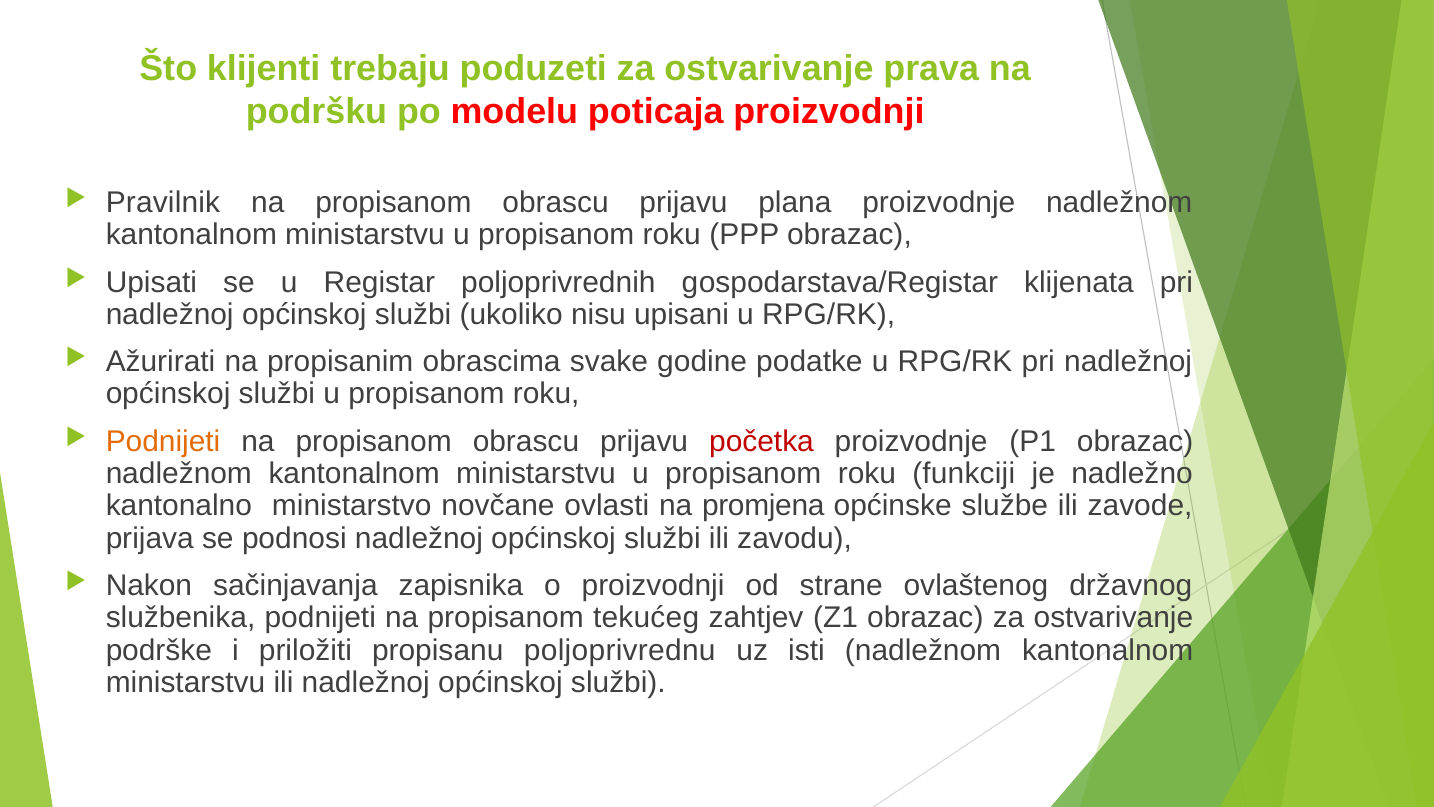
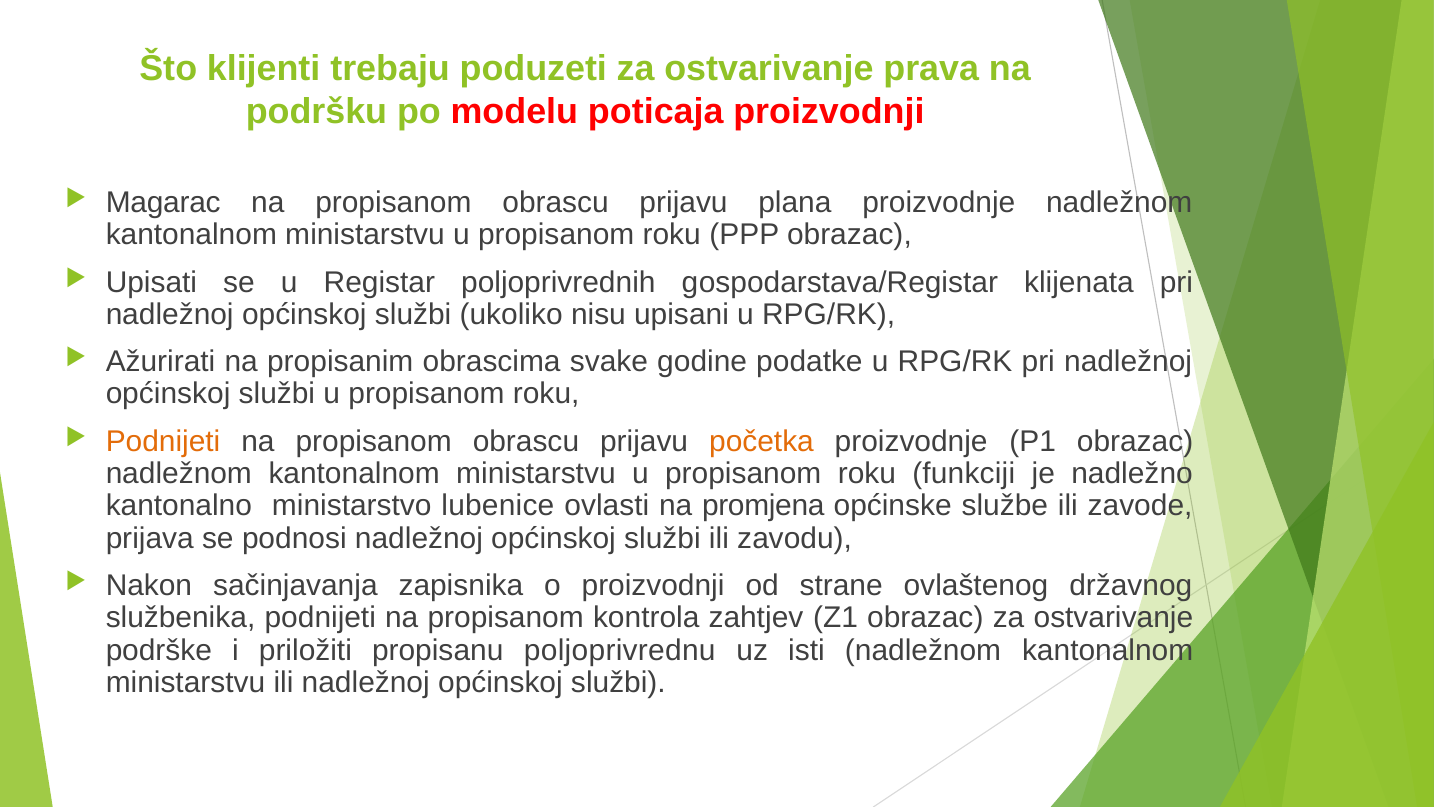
Pravilnik: Pravilnik -> Magarac
početka colour: red -> orange
novčane: novčane -> lubenice
tekućeg: tekućeg -> kontrola
